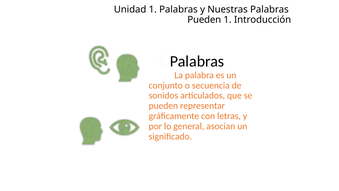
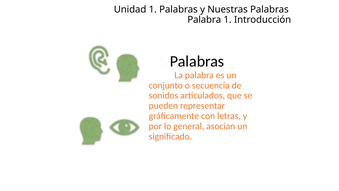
Pueden at (204, 20): Pueden -> Palabra
